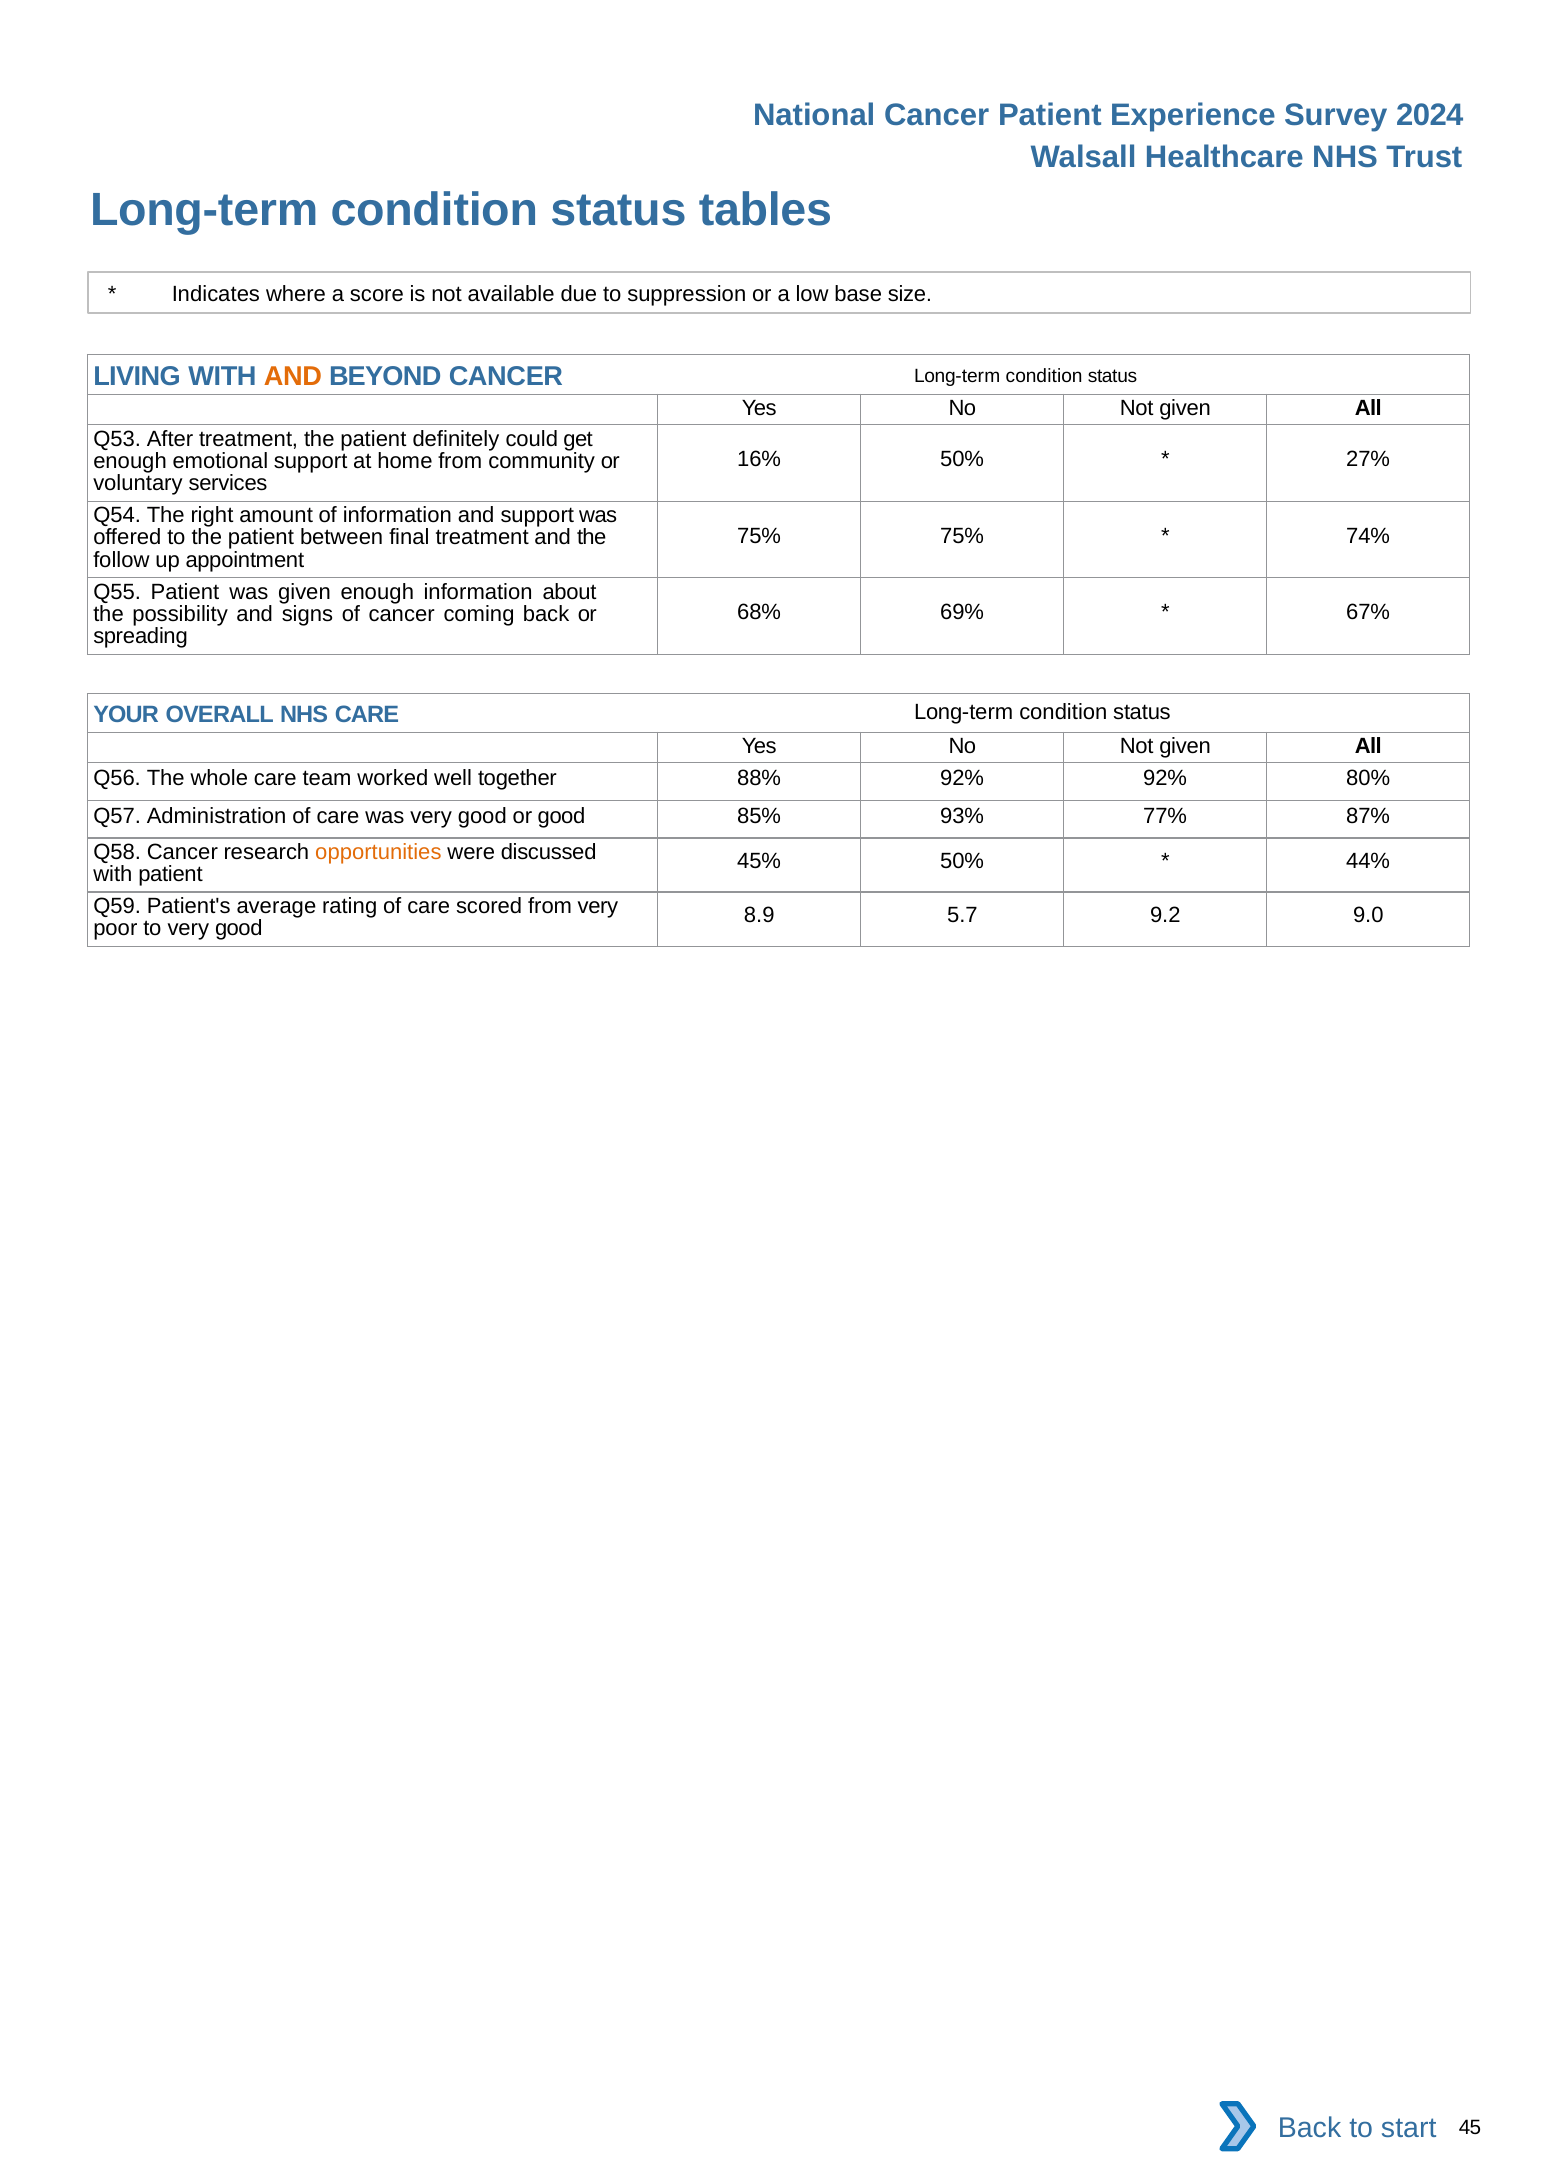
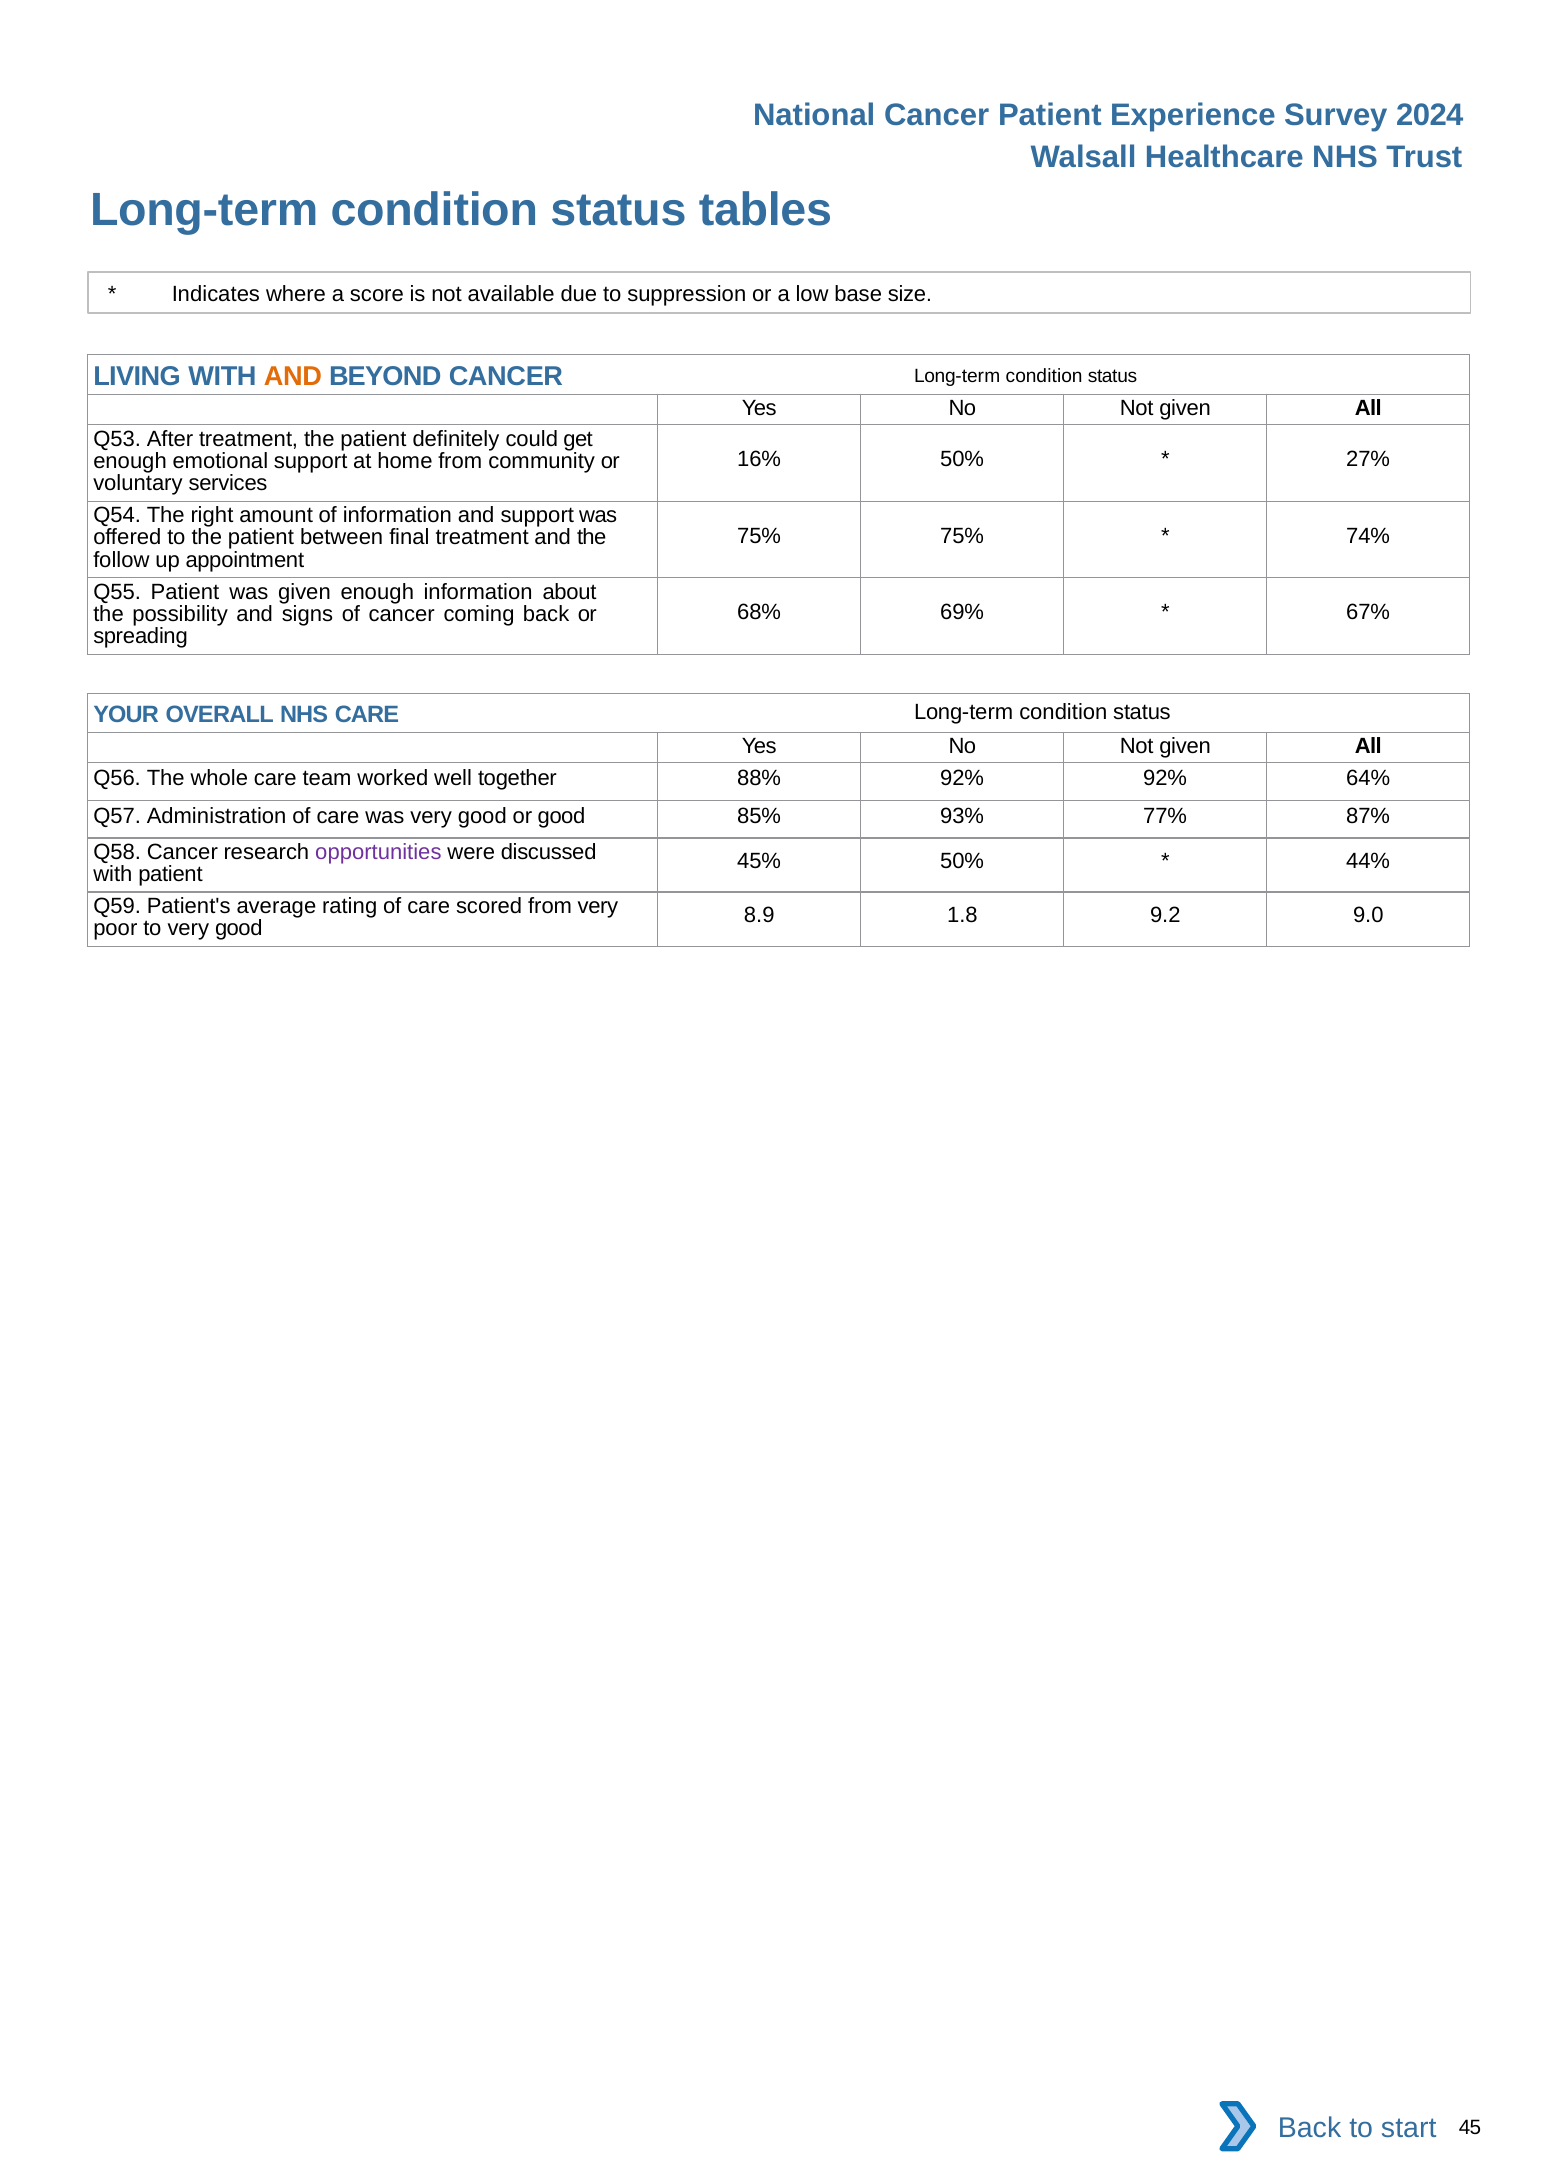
80%: 80% -> 64%
opportunities colour: orange -> purple
5.7: 5.7 -> 1.8
